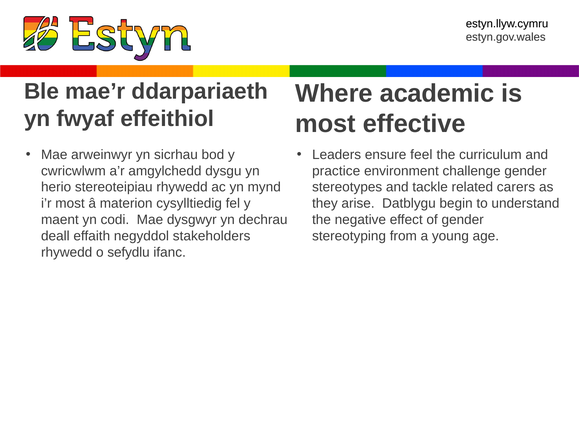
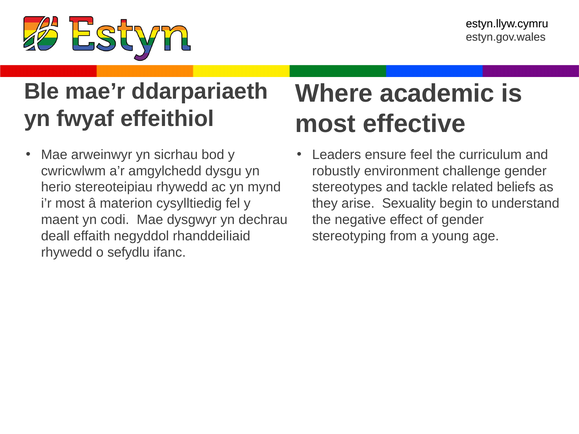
practice: practice -> robustly
carers: carers -> beliefs
Datblygu: Datblygu -> Sexuality
stakeholders: stakeholders -> rhanddeiliaid
